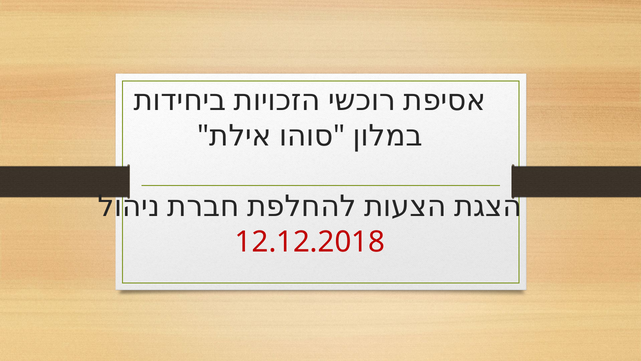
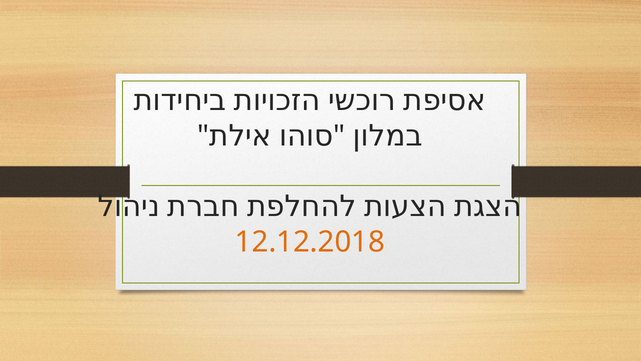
12.12.2018 colour: red -> orange
